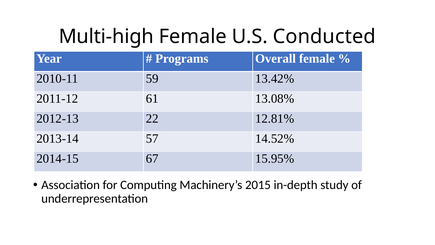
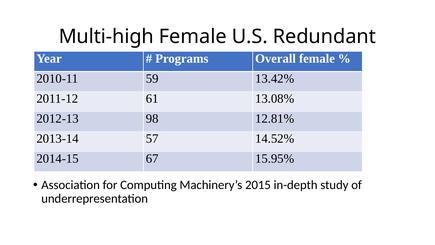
Conducted: Conducted -> Redundant
22: 22 -> 98
